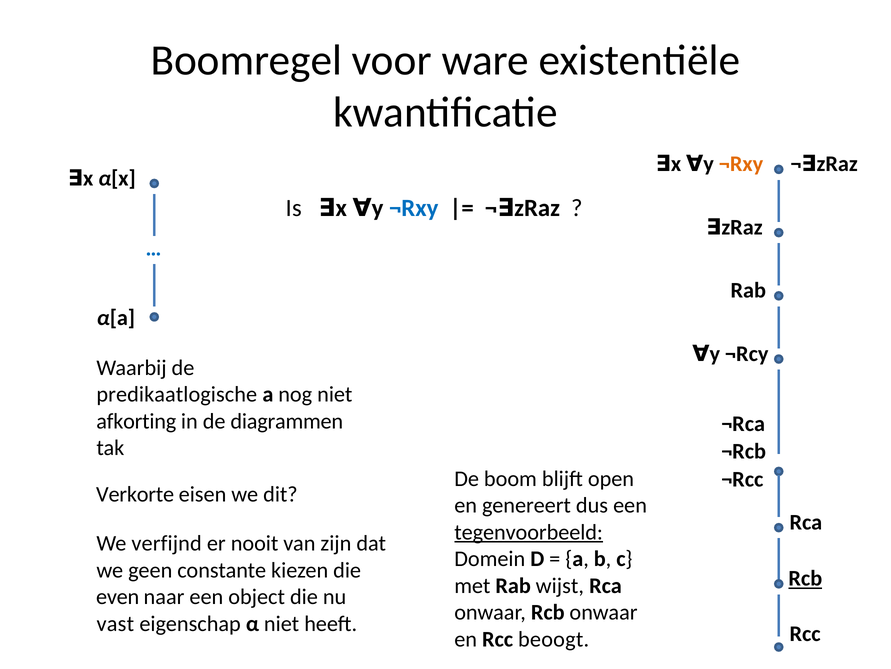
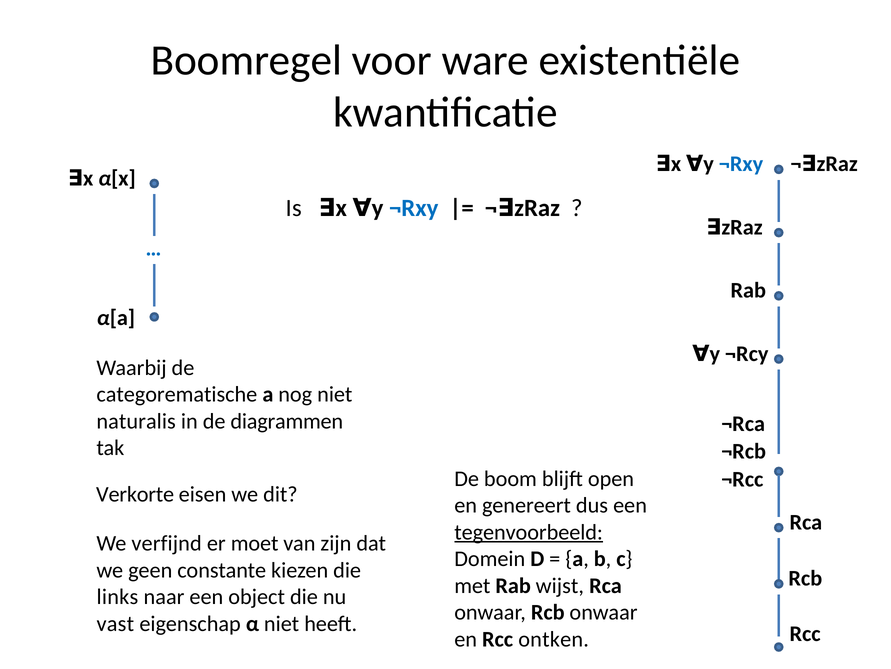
¬Rxy at (741, 164) colour: orange -> blue
predikaatlogische: predikaatlogische -> categorematische
afkorting: afkorting -> naturalis
nooit: nooit -> moet
Rcb at (805, 578) underline: present -> none
even: even -> links
beoogt: beoogt -> ontken
